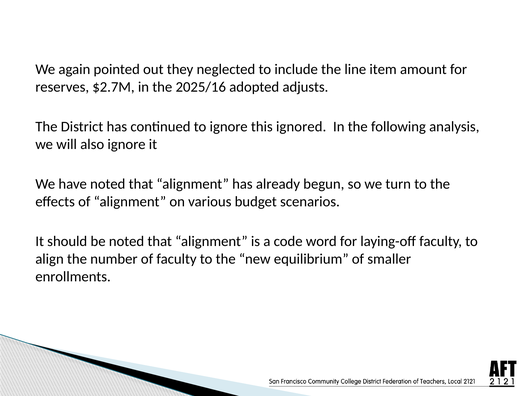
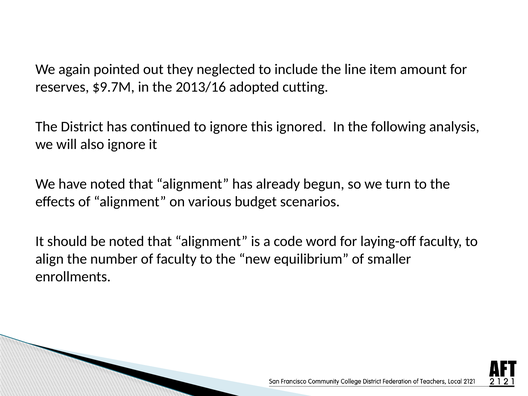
$2.7M: $2.7M -> $9.7M
2025/16: 2025/16 -> 2013/16
adjusts: adjusts -> cutting
